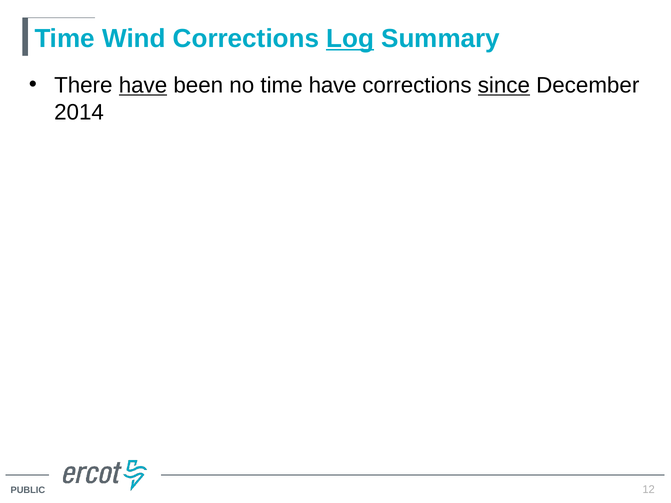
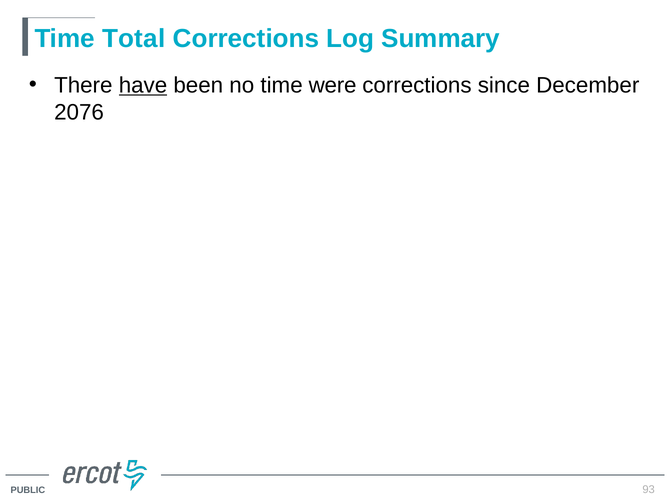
Wind: Wind -> Total
Log underline: present -> none
time have: have -> were
since underline: present -> none
2014: 2014 -> 2076
12: 12 -> 93
